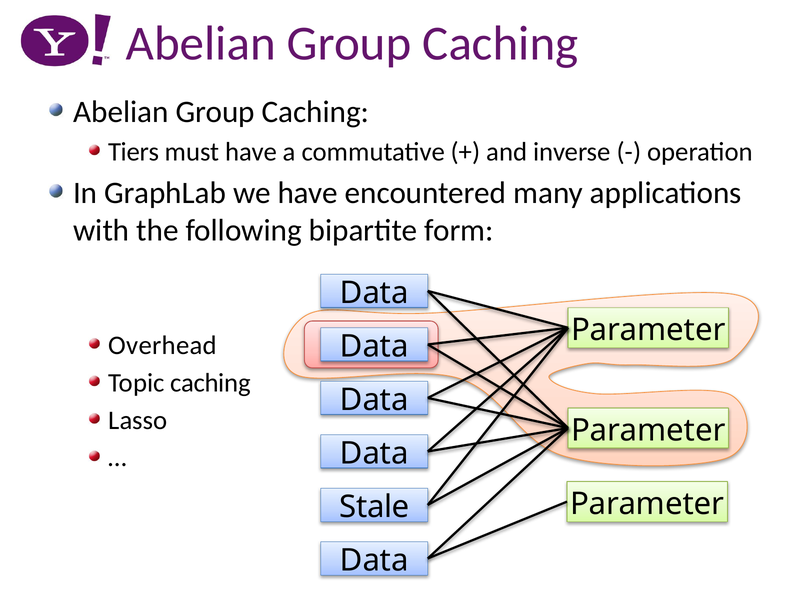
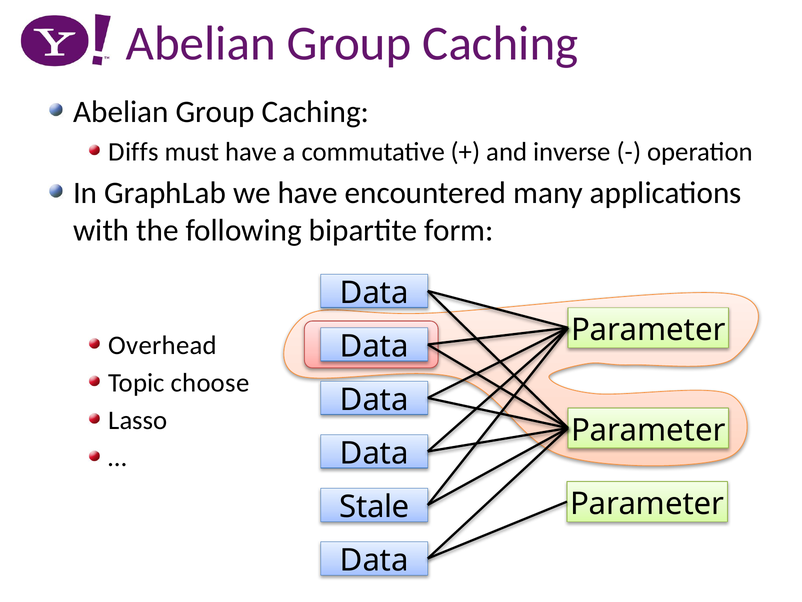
Tiers: Tiers -> Diffs
Topic caching: caching -> choose
